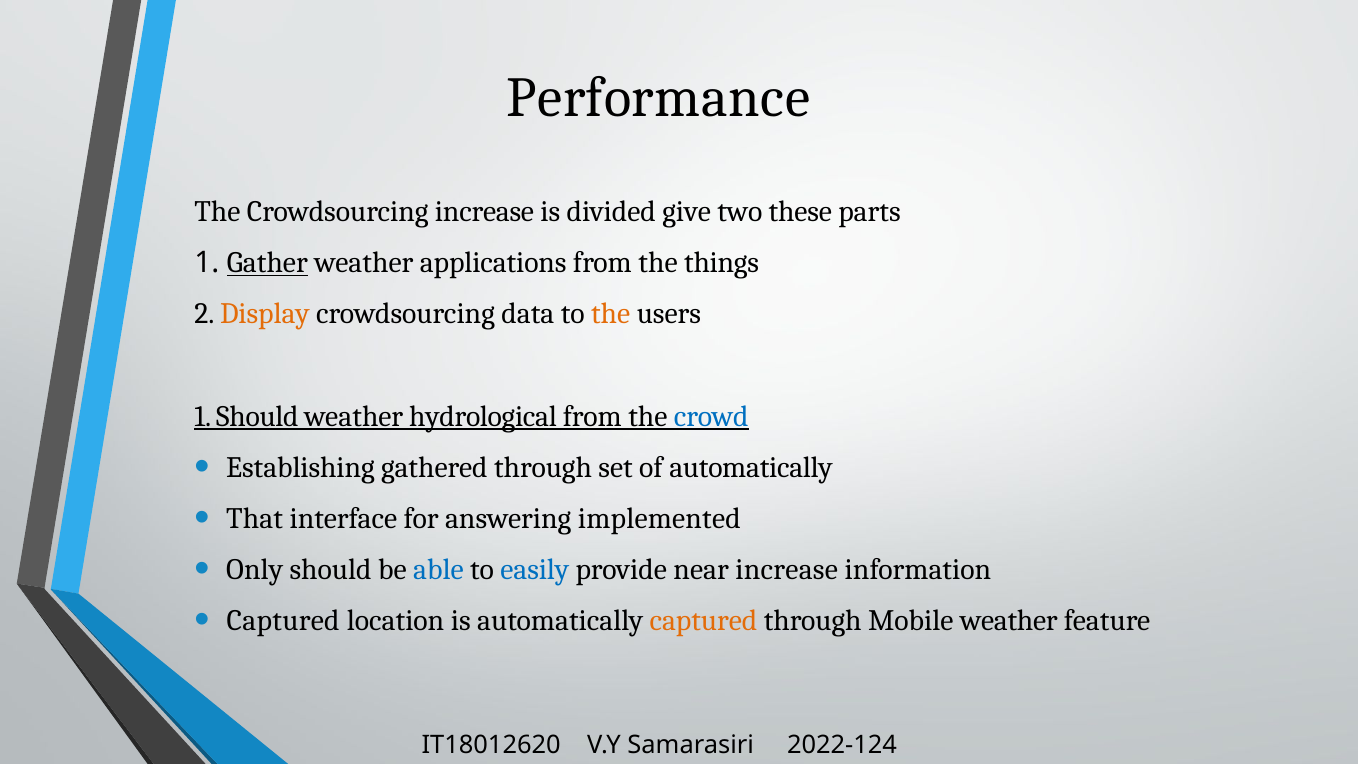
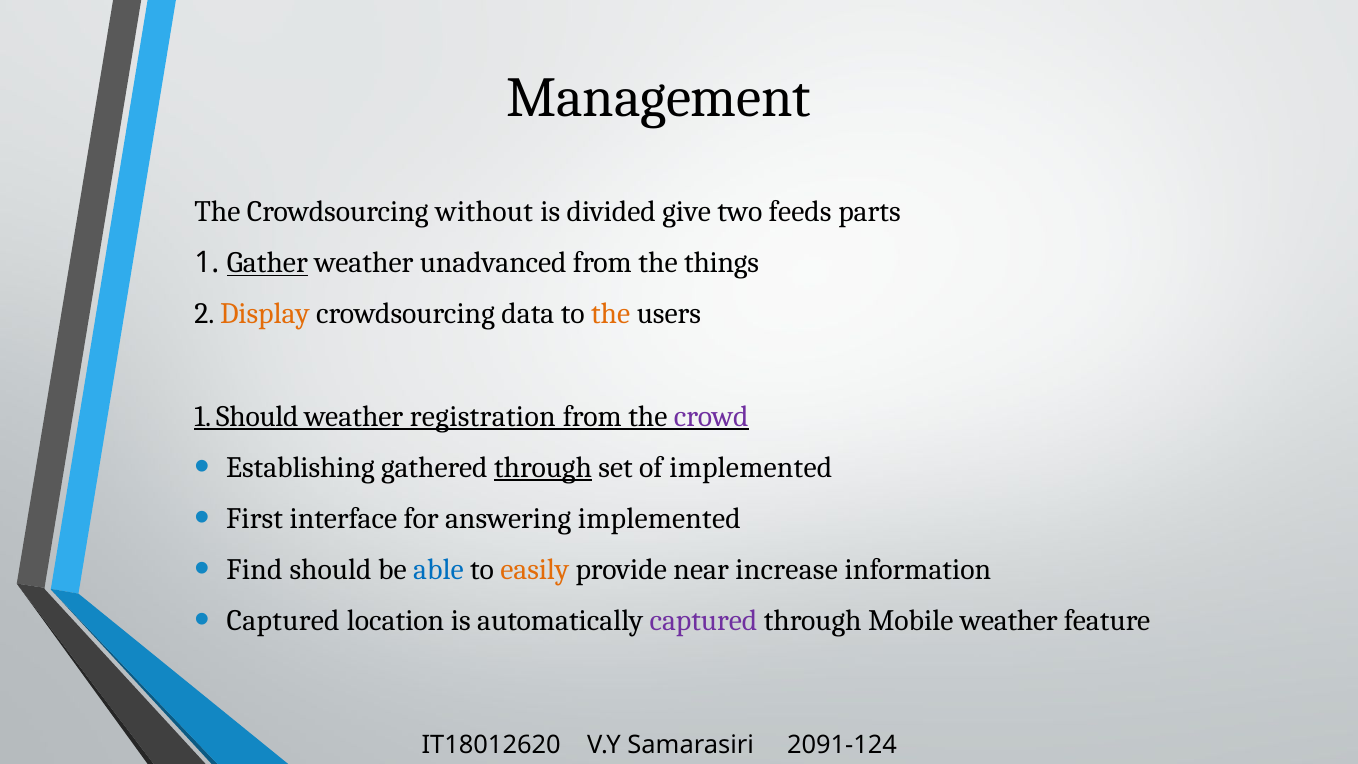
Performance: Performance -> Management
Crowdsourcing increase: increase -> without
these: these -> feeds
applications: applications -> unadvanced
hydrological: hydrological -> registration
crowd colour: blue -> purple
through at (543, 467) underline: none -> present
of automatically: automatically -> implemented
That: That -> First
Only: Only -> Find
easily colour: blue -> orange
captured at (703, 621) colour: orange -> purple
2022-124: 2022-124 -> 2091-124
